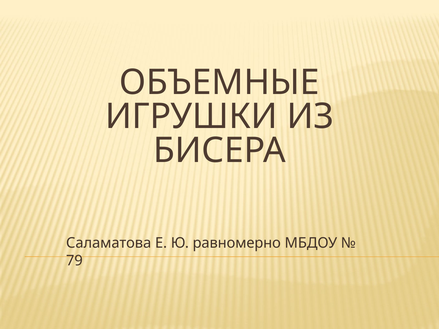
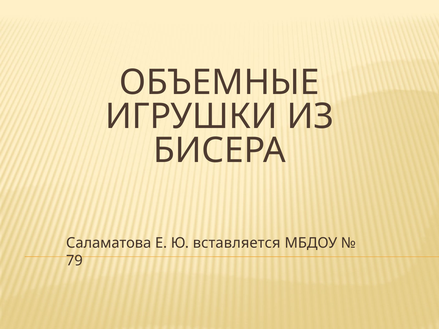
равномерно: равномерно -> вставляется
